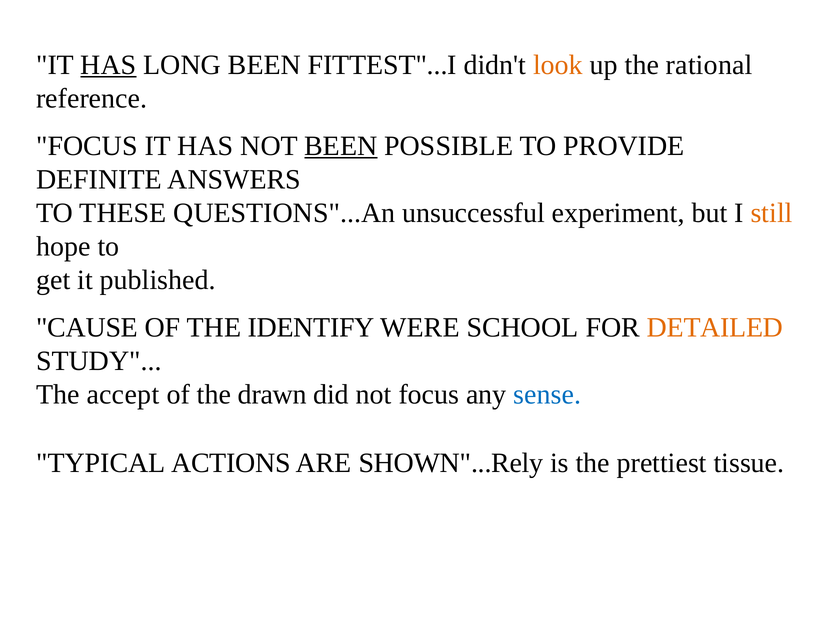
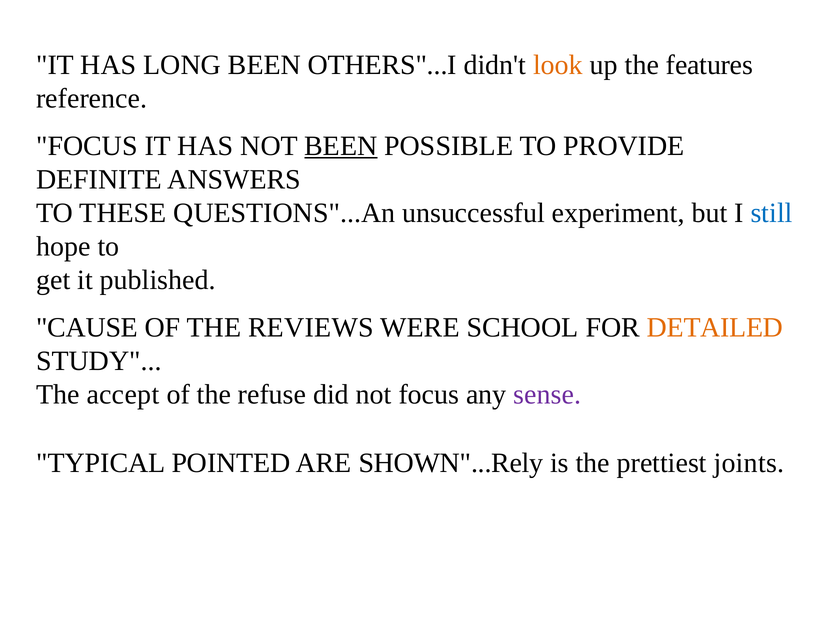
HAS at (108, 65) underline: present -> none
FITTEST"...I: FITTEST"...I -> OTHERS"...I
rational: rational -> features
still colour: orange -> blue
IDENTIFY: IDENTIFY -> REVIEWS
drawn: drawn -> refuse
sense colour: blue -> purple
ACTIONS: ACTIONS -> POINTED
tissue: tissue -> joints
